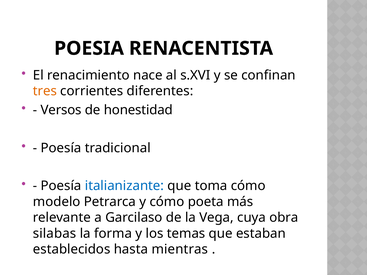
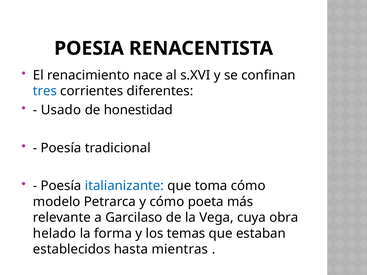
tres colour: orange -> blue
Versos: Versos -> Usado
silabas: silabas -> helado
